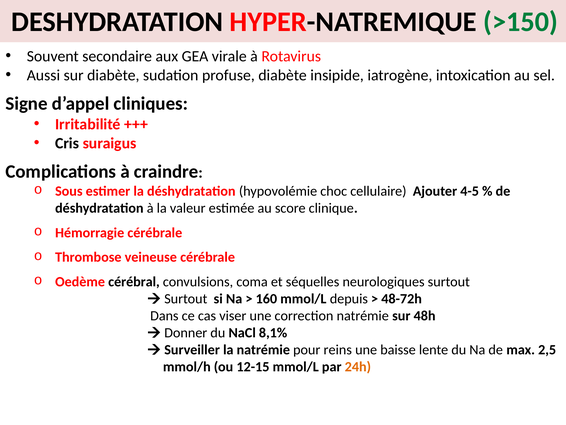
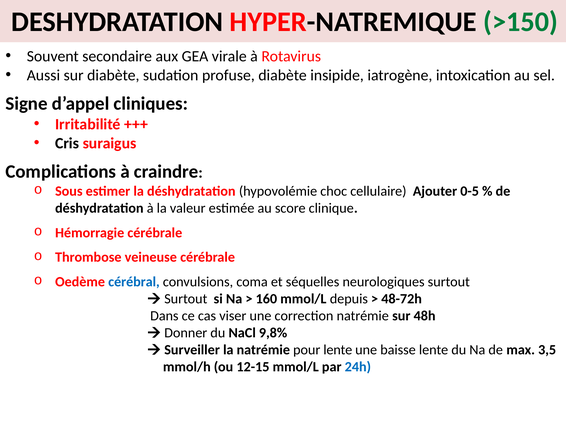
4-5: 4-5 -> 0-5
cérébral colour: black -> blue
8,1%: 8,1% -> 9,8%
pour reins: reins -> lente
2,5: 2,5 -> 3,5
24h colour: orange -> blue
